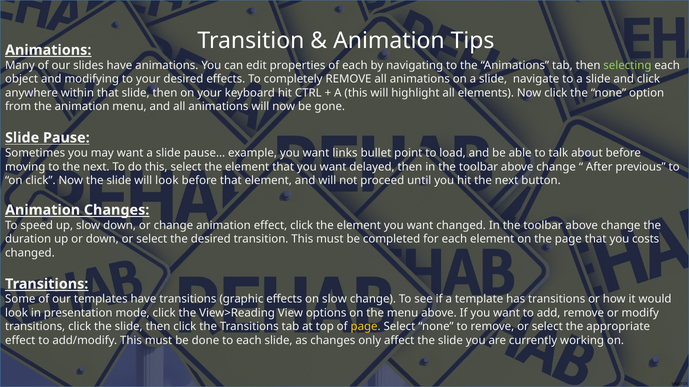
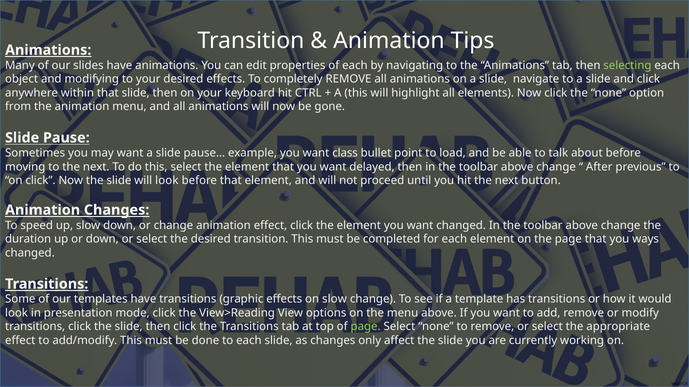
links: links -> class
costs: costs -> ways
page at (366, 327) colour: yellow -> light green
